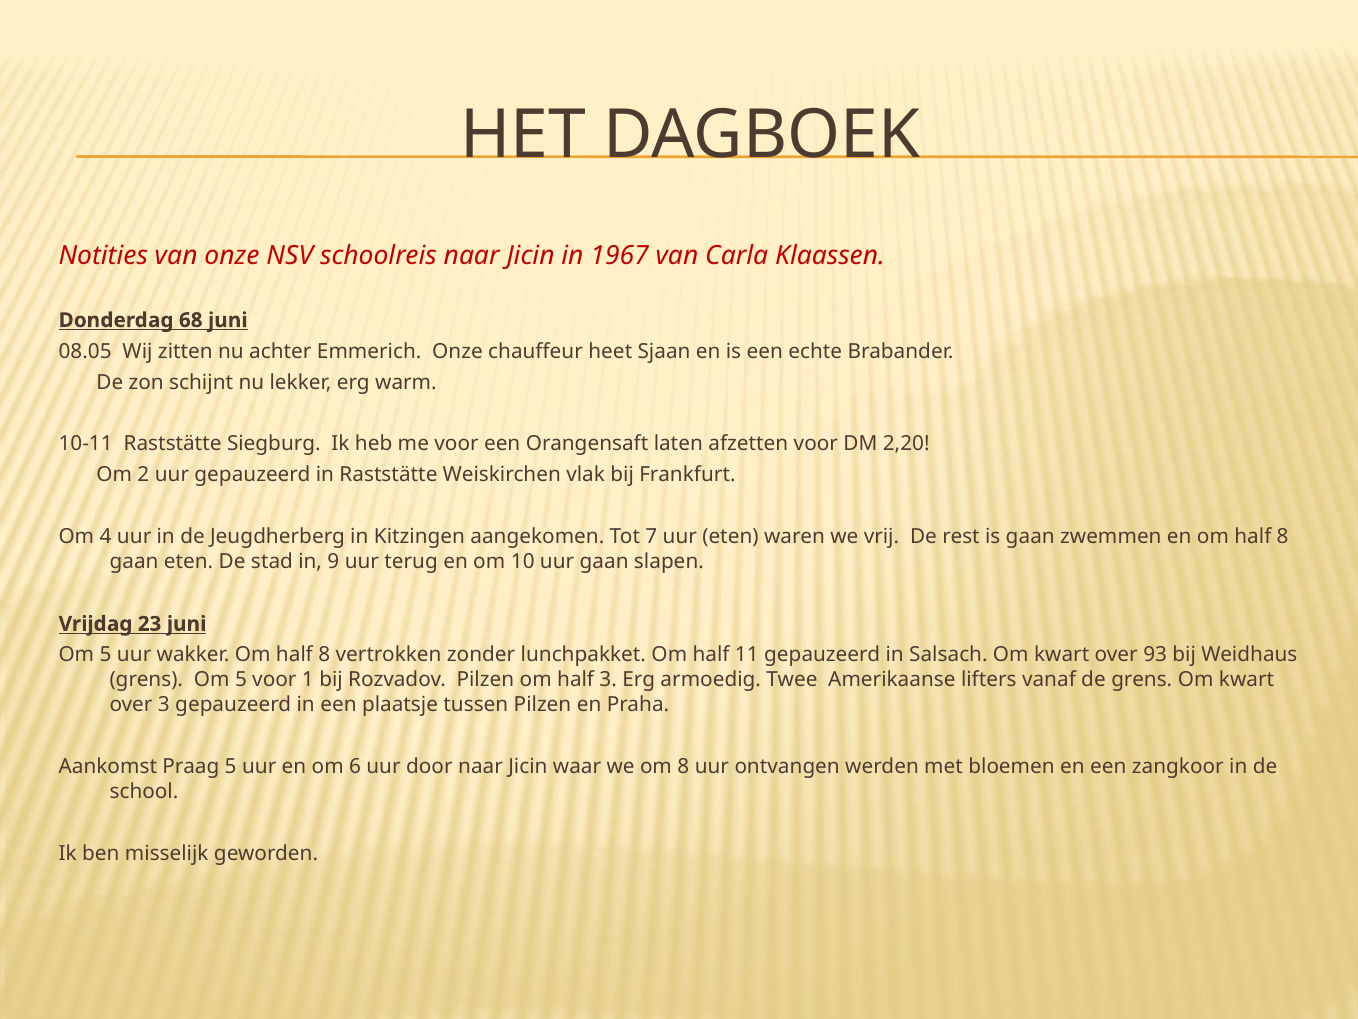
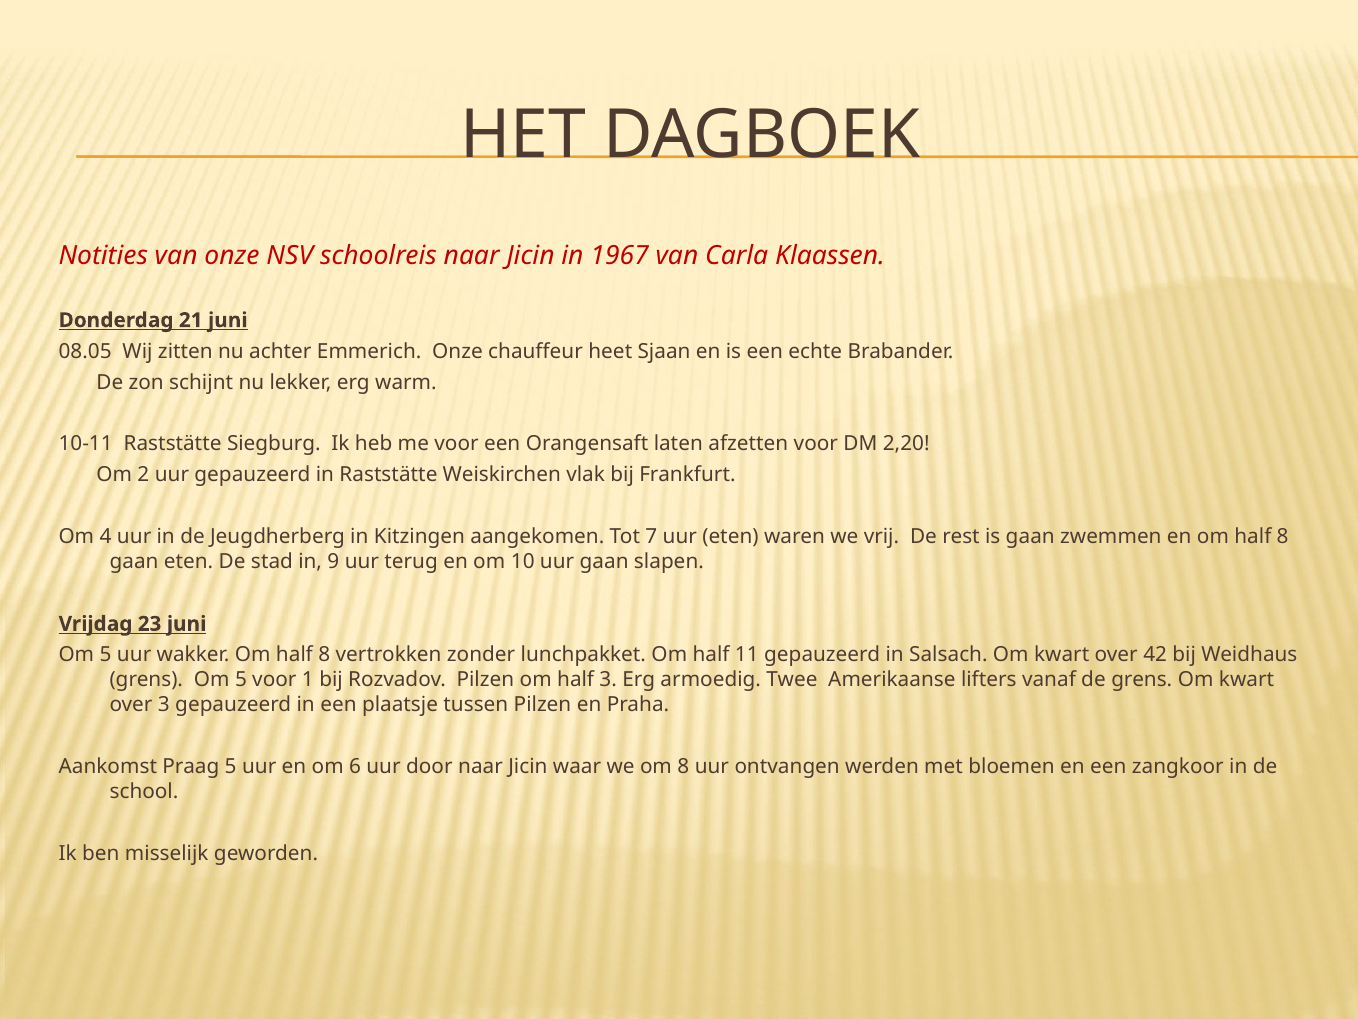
68: 68 -> 21
93: 93 -> 42
